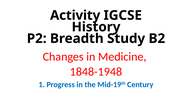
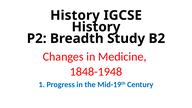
Activity at (75, 15): Activity -> History
